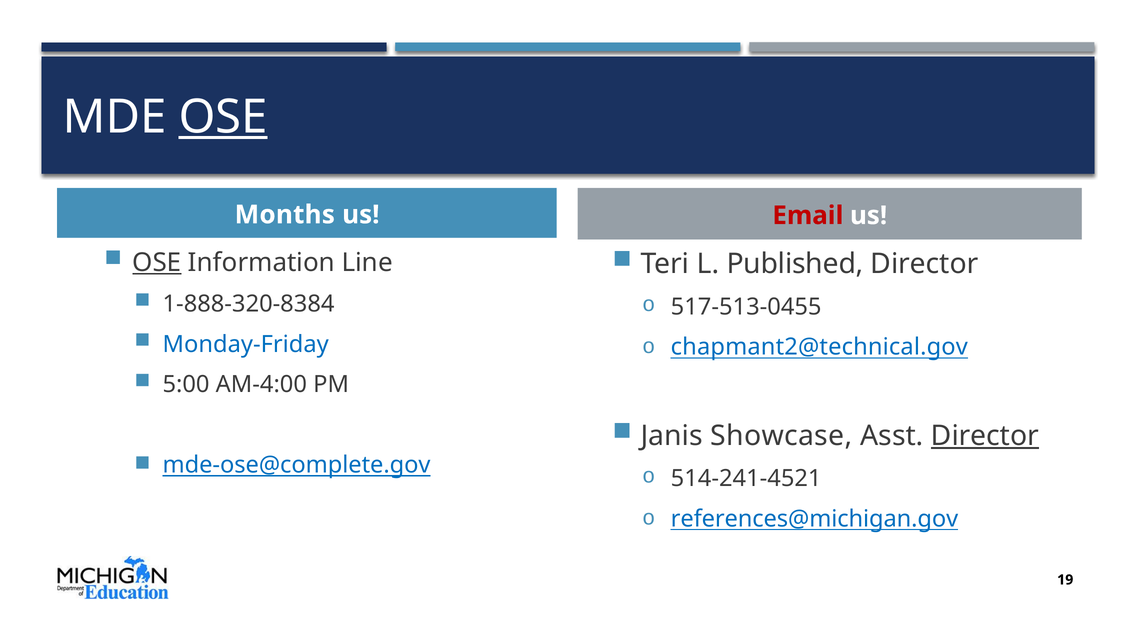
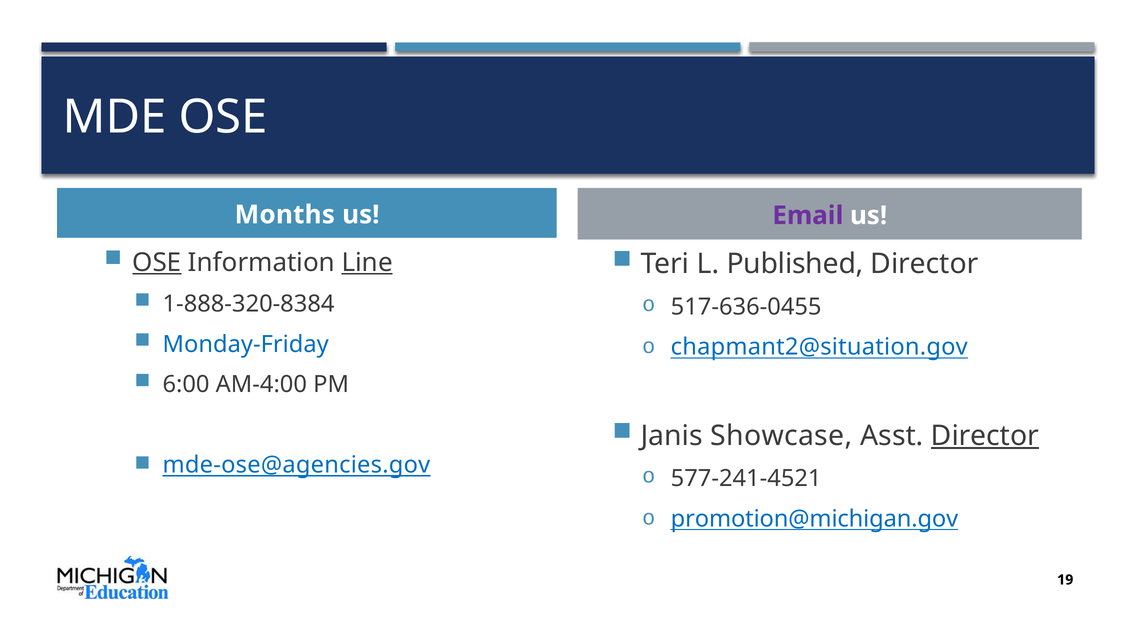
OSE at (223, 117) underline: present -> none
Email colour: red -> purple
Line underline: none -> present
517-513-0455: 517-513-0455 -> 517-636-0455
chapmant2@technical.gov: chapmant2@technical.gov -> chapmant2@situation.gov
5:00: 5:00 -> 6:00
mde-ose@complete.gov: mde-ose@complete.gov -> mde-ose@agencies.gov
514-241-4521: 514-241-4521 -> 577-241-4521
references@michigan.gov: references@michigan.gov -> promotion@michigan.gov
